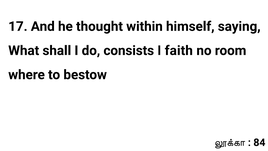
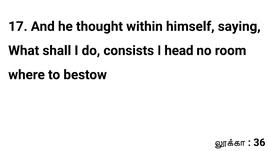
faith: faith -> head
84: 84 -> 36
